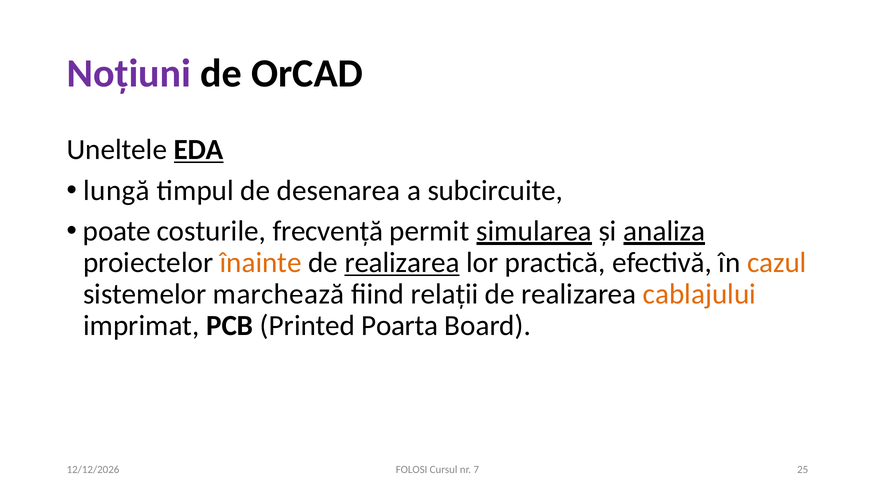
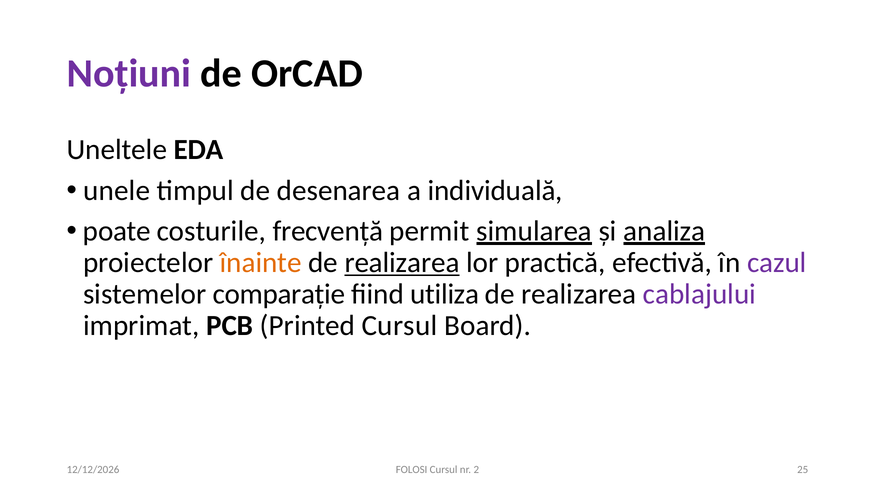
EDA underline: present -> none
lungă: lungă -> unele
subcircuite: subcircuite -> individuală
cazul colour: orange -> purple
marchează: marchează -> comparație
relații: relații -> utiliza
cablajului colour: orange -> purple
Printed Poarta: Poarta -> Cursul
7: 7 -> 2
